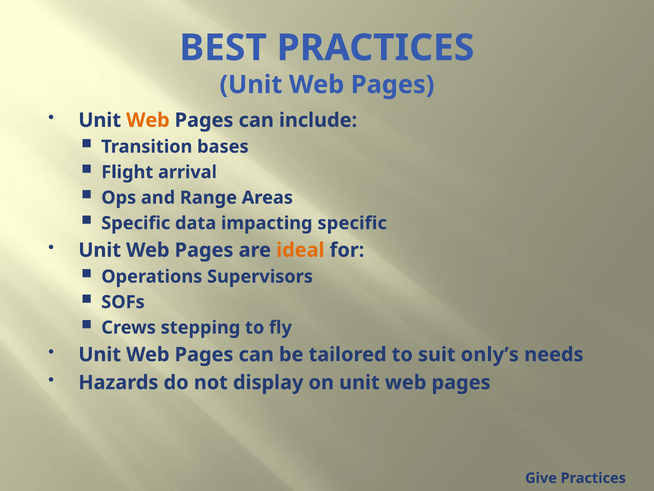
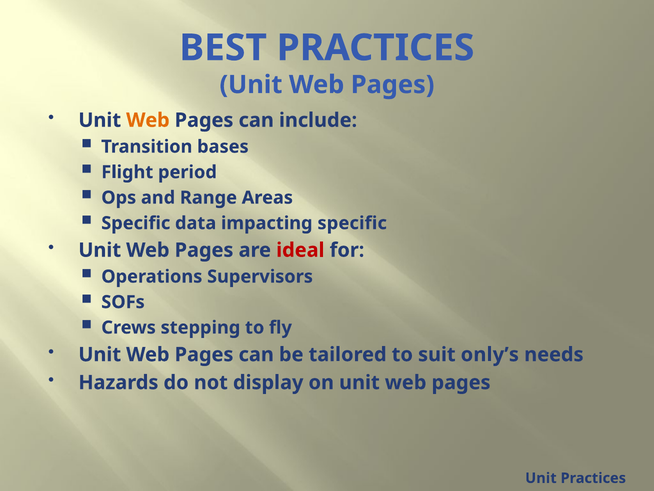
arrival: arrival -> period
ideal colour: orange -> red
Give at (541, 478): Give -> Unit
